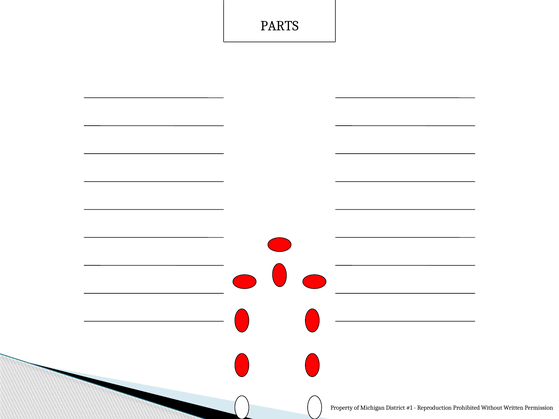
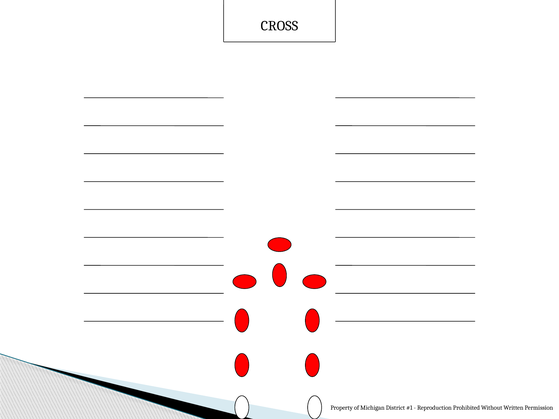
PARTS: PARTS -> CROSS
